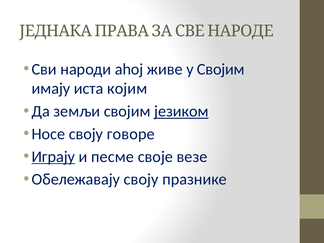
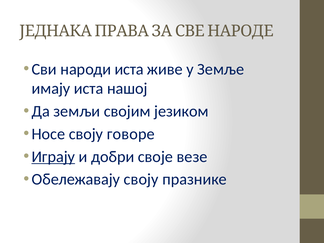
народи ahoj: ahoj -> иста
у Својим: Својим -> Земље
којим: којим -> нашој
језиком underline: present -> none
песме: песме -> добри
